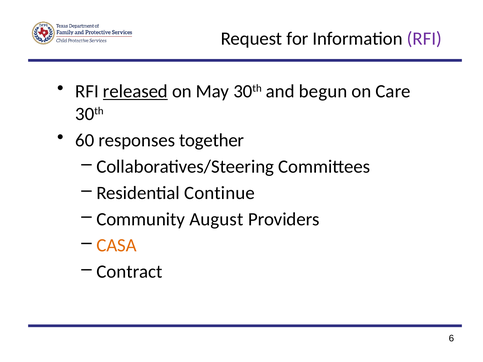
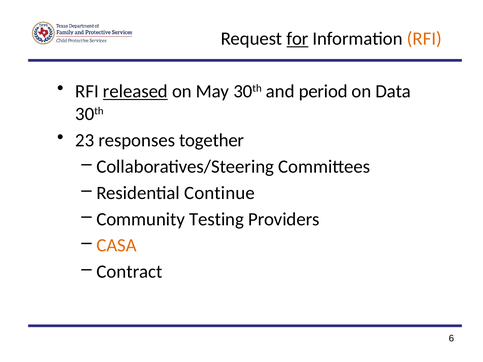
for underline: none -> present
RFI at (424, 39) colour: purple -> orange
begun: begun -> period
Care: Care -> Data
60: 60 -> 23
August: August -> Testing
